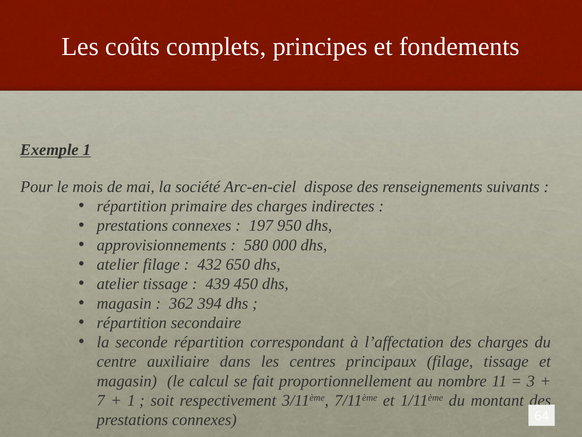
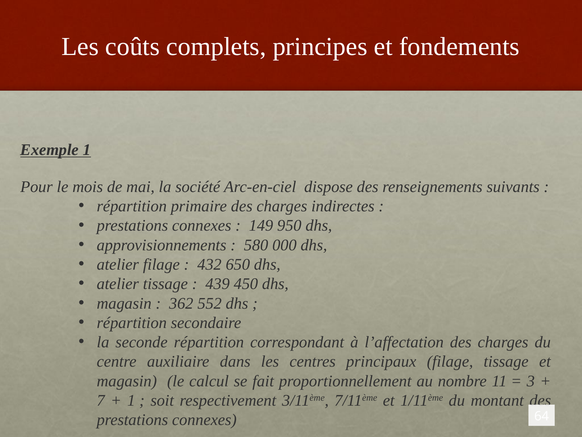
197: 197 -> 149
394: 394 -> 552
